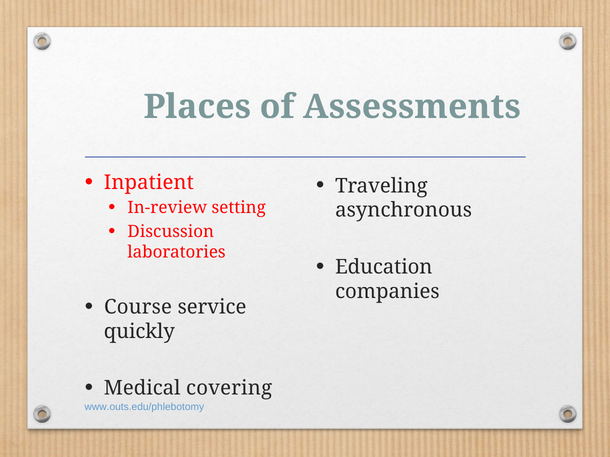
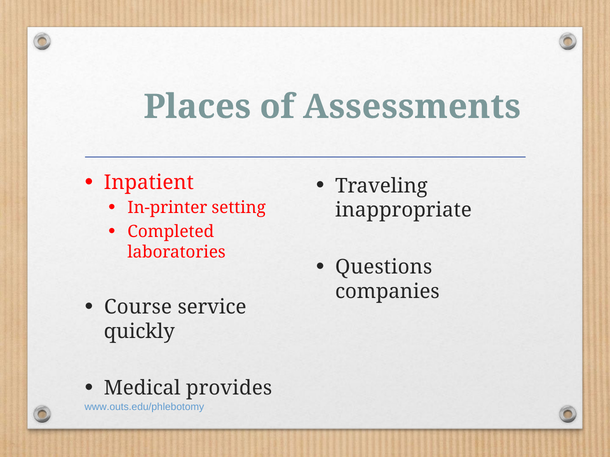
In-review: In-review -> In-printer
asynchronous: asynchronous -> inappropriate
Discussion: Discussion -> Completed
Education: Education -> Questions
covering: covering -> provides
